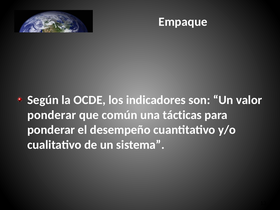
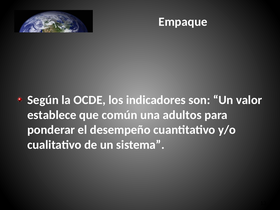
ponderar at (52, 115): ponderar -> establece
tácticas: tácticas -> adultos
